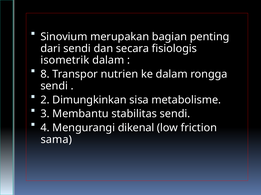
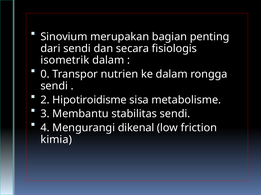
8: 8 -> 0
Dimungkinkan: Dimungkinkan -> Hipotiroidisme
sama: sama -> kimia
